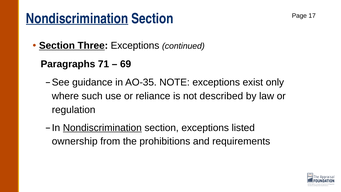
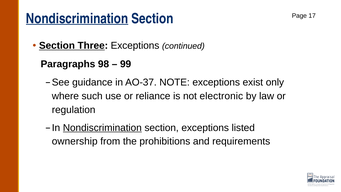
71: 71 -> 98
69: 69 -> 99
AO-35: AO-35 -> AO-37
described: described -> electronic
